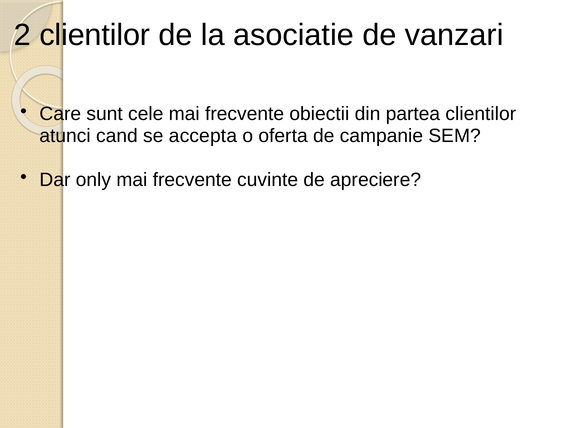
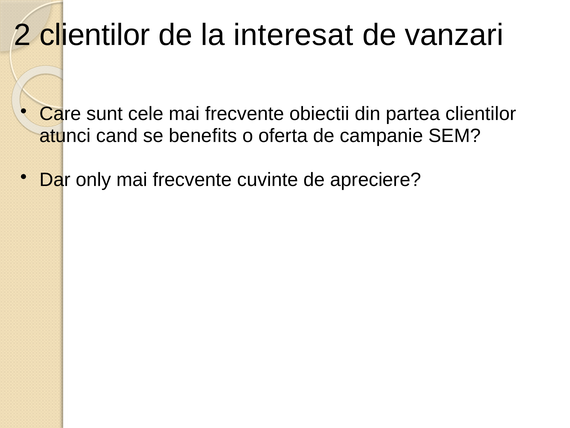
asociatie: asociatie -> interesat
accepta: accepta -> benefits
